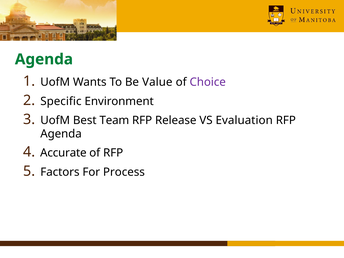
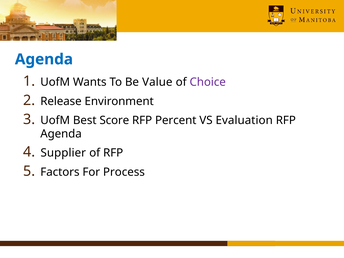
Agenda at (44, 59) colour: green -> blue
Specific: Specific -> Release
Team: Team -> Score
Release: Release -> Percent
Accurate: Accurate -> Supplier
